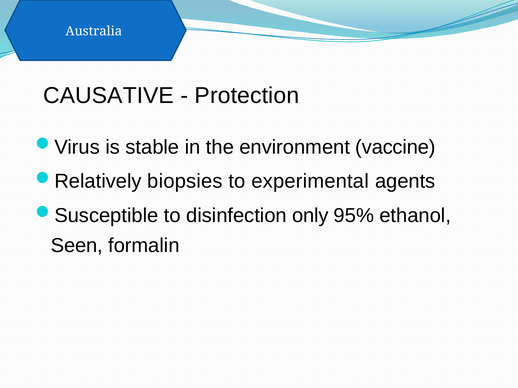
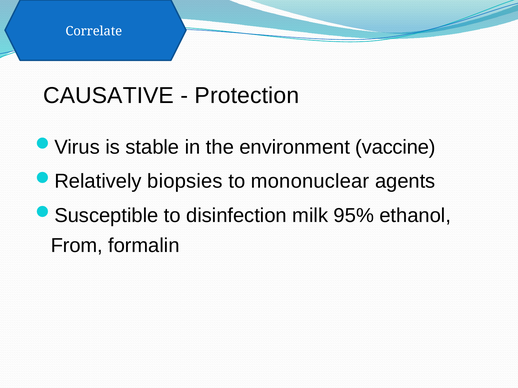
Australia: Australia -> Correlate
experimental: experimental -> mononuclear
only: only -> milk
Seen: Seen -> From
